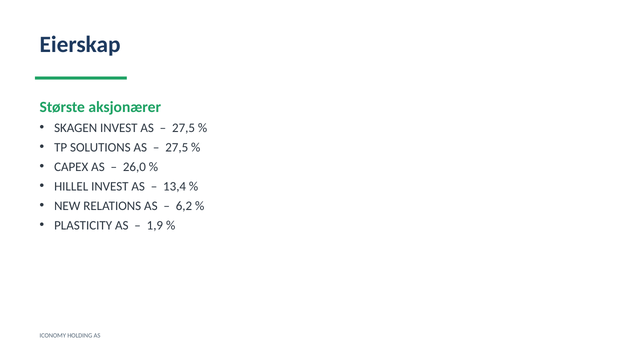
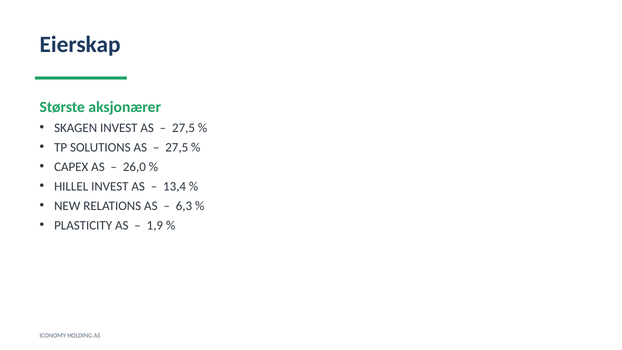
6,2: 6,2 -> 6,3
